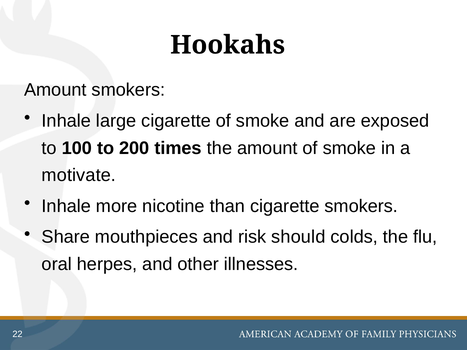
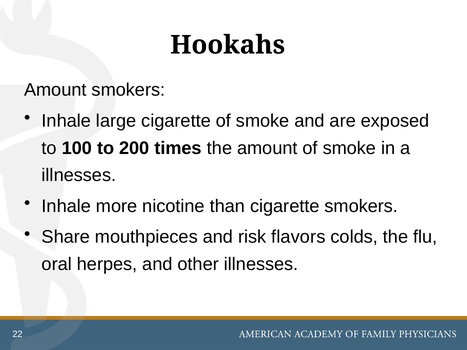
motivate at (79, 175): motivate -> illnesses
should: should -> flavors
